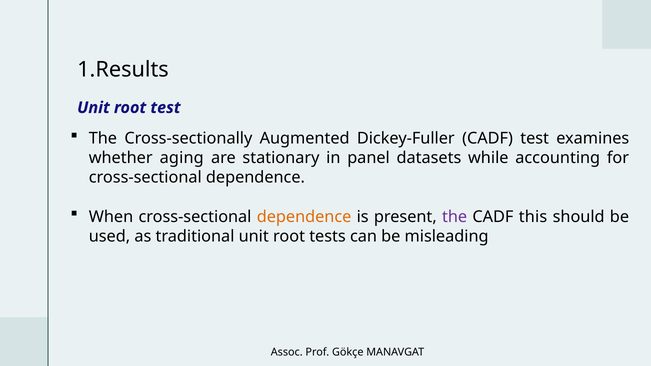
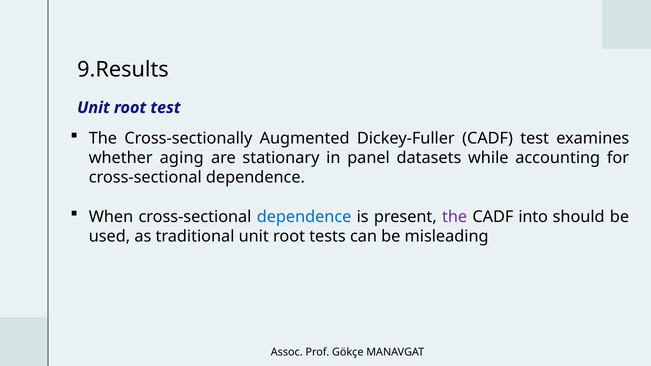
1.Results: 1.Results -> 9.Results
dependence at (304, 217) colour: orange -> blue
this: this -> into
